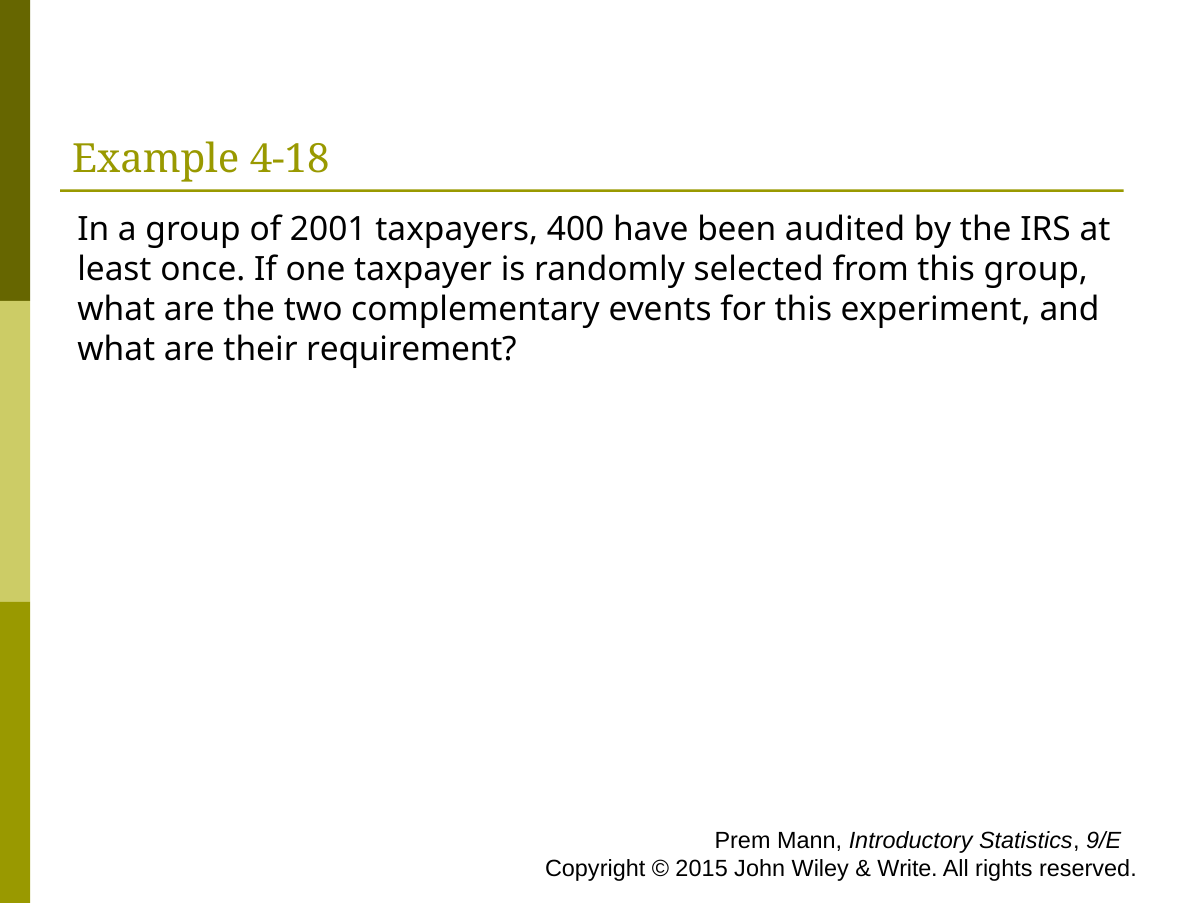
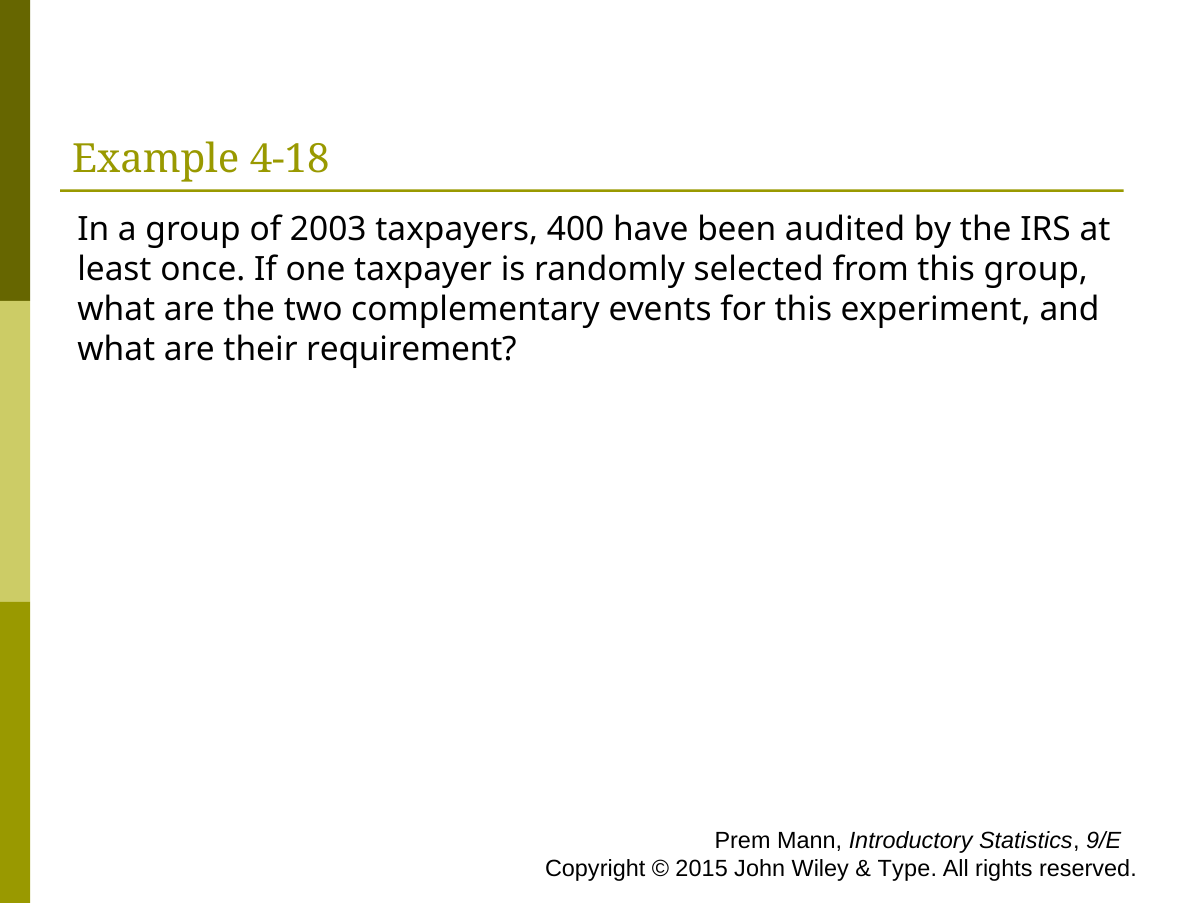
2001: 2001 -> 2003
Write: Write -> Type
